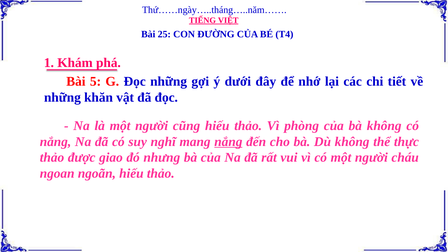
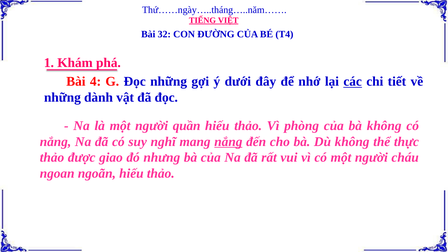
25: 25 -> 32
5: 5 -> 4
các underline: none -> present
khăn: khăn -> dành
cũng: cũng -> quần
